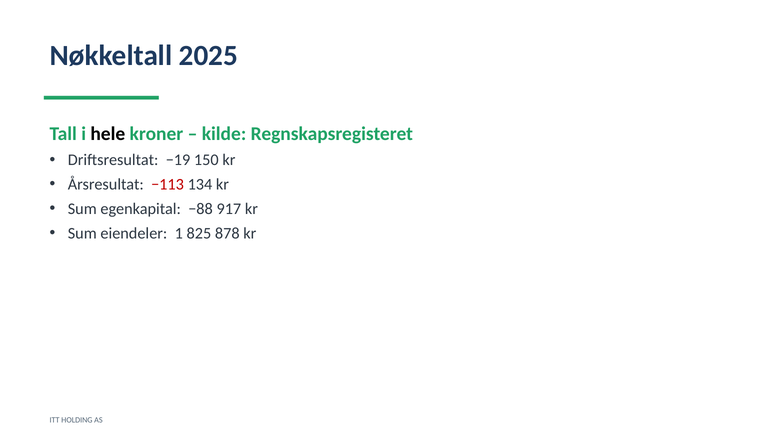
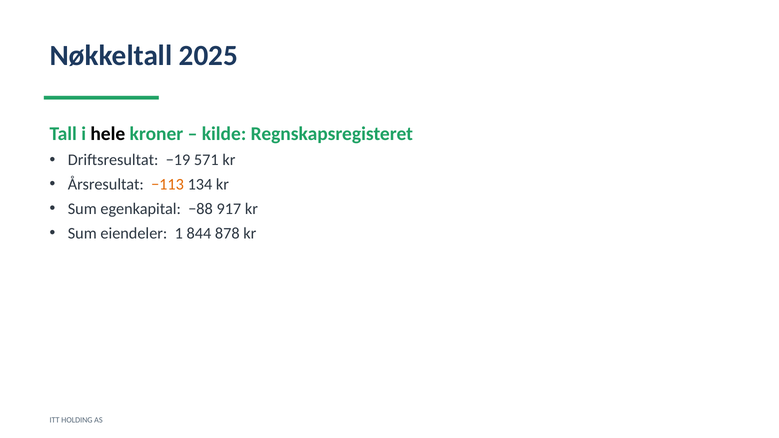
150: 150 -> 571
−113 colour: red -> orange
825: 825 -> 844
